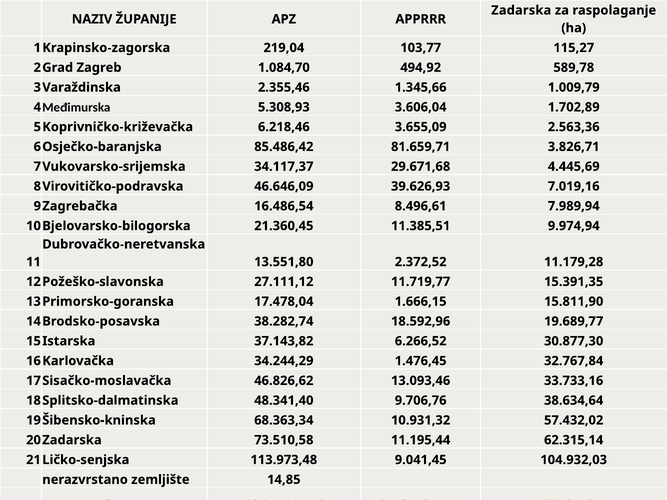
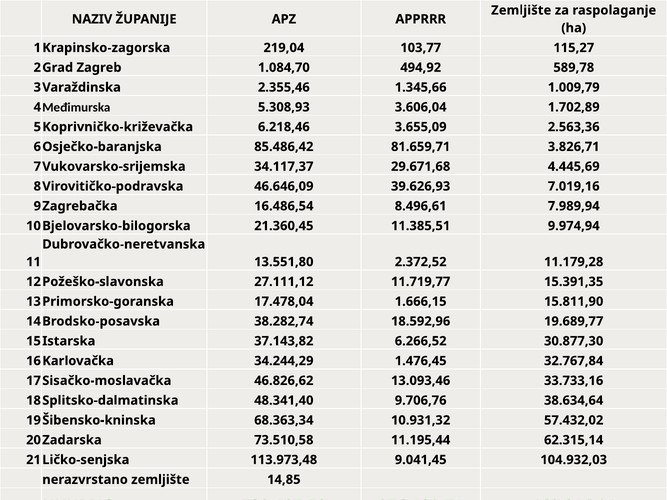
Zadarska at (521, 10): Zadarska -> Zemljište
